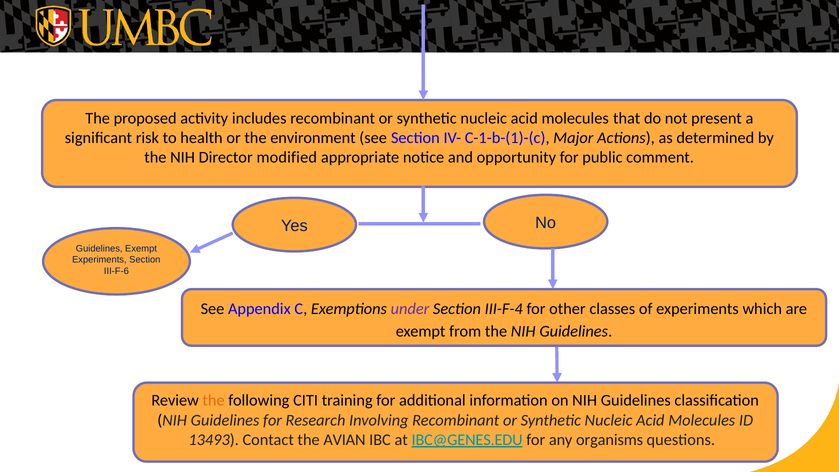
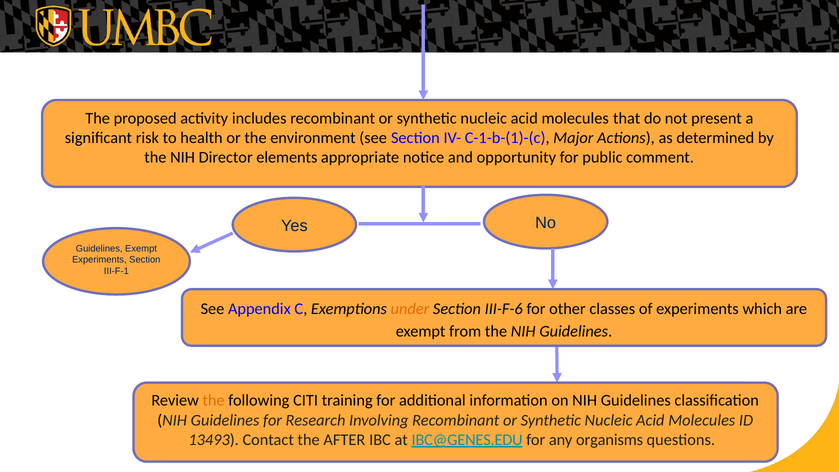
modified: modified -> elements
III-F-6: III-F-6 -> III-F-1
under colour: purple -> orange
III-F-4: III-F-4 -> III-F-6
AVIAN: AVIAN -> AFTER
